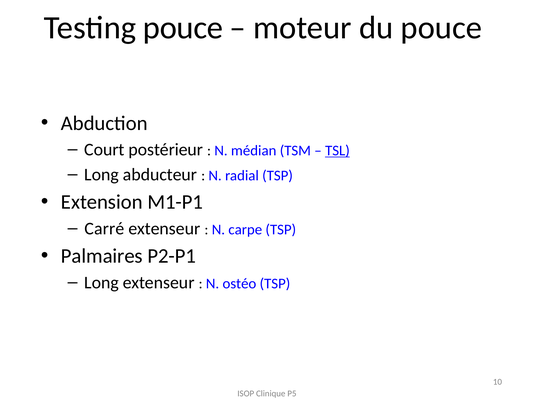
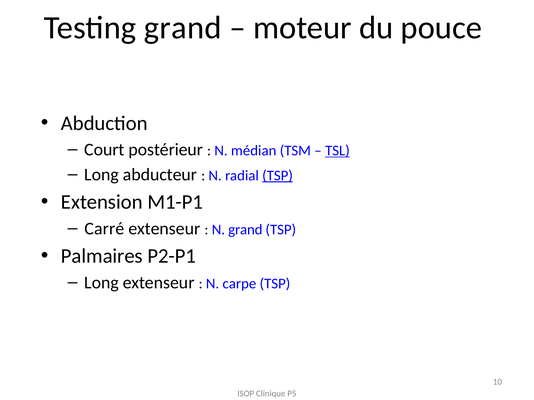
Testing pouce: pouce -> grand
TSP at (278, 176) underline: none -> present
N carpe: carpe -> grand
ostéo: ostéo -> carpe
